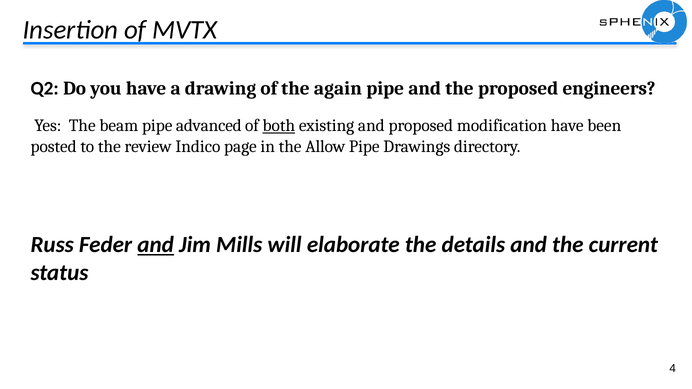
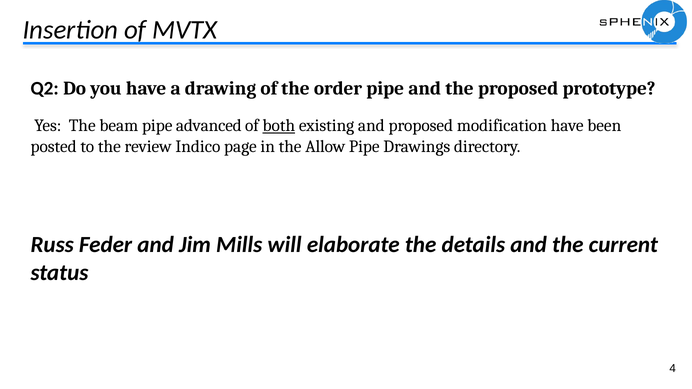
again: again -> order
engineers: engineers -> prototype
and at (156, 245) underline: present -> none
